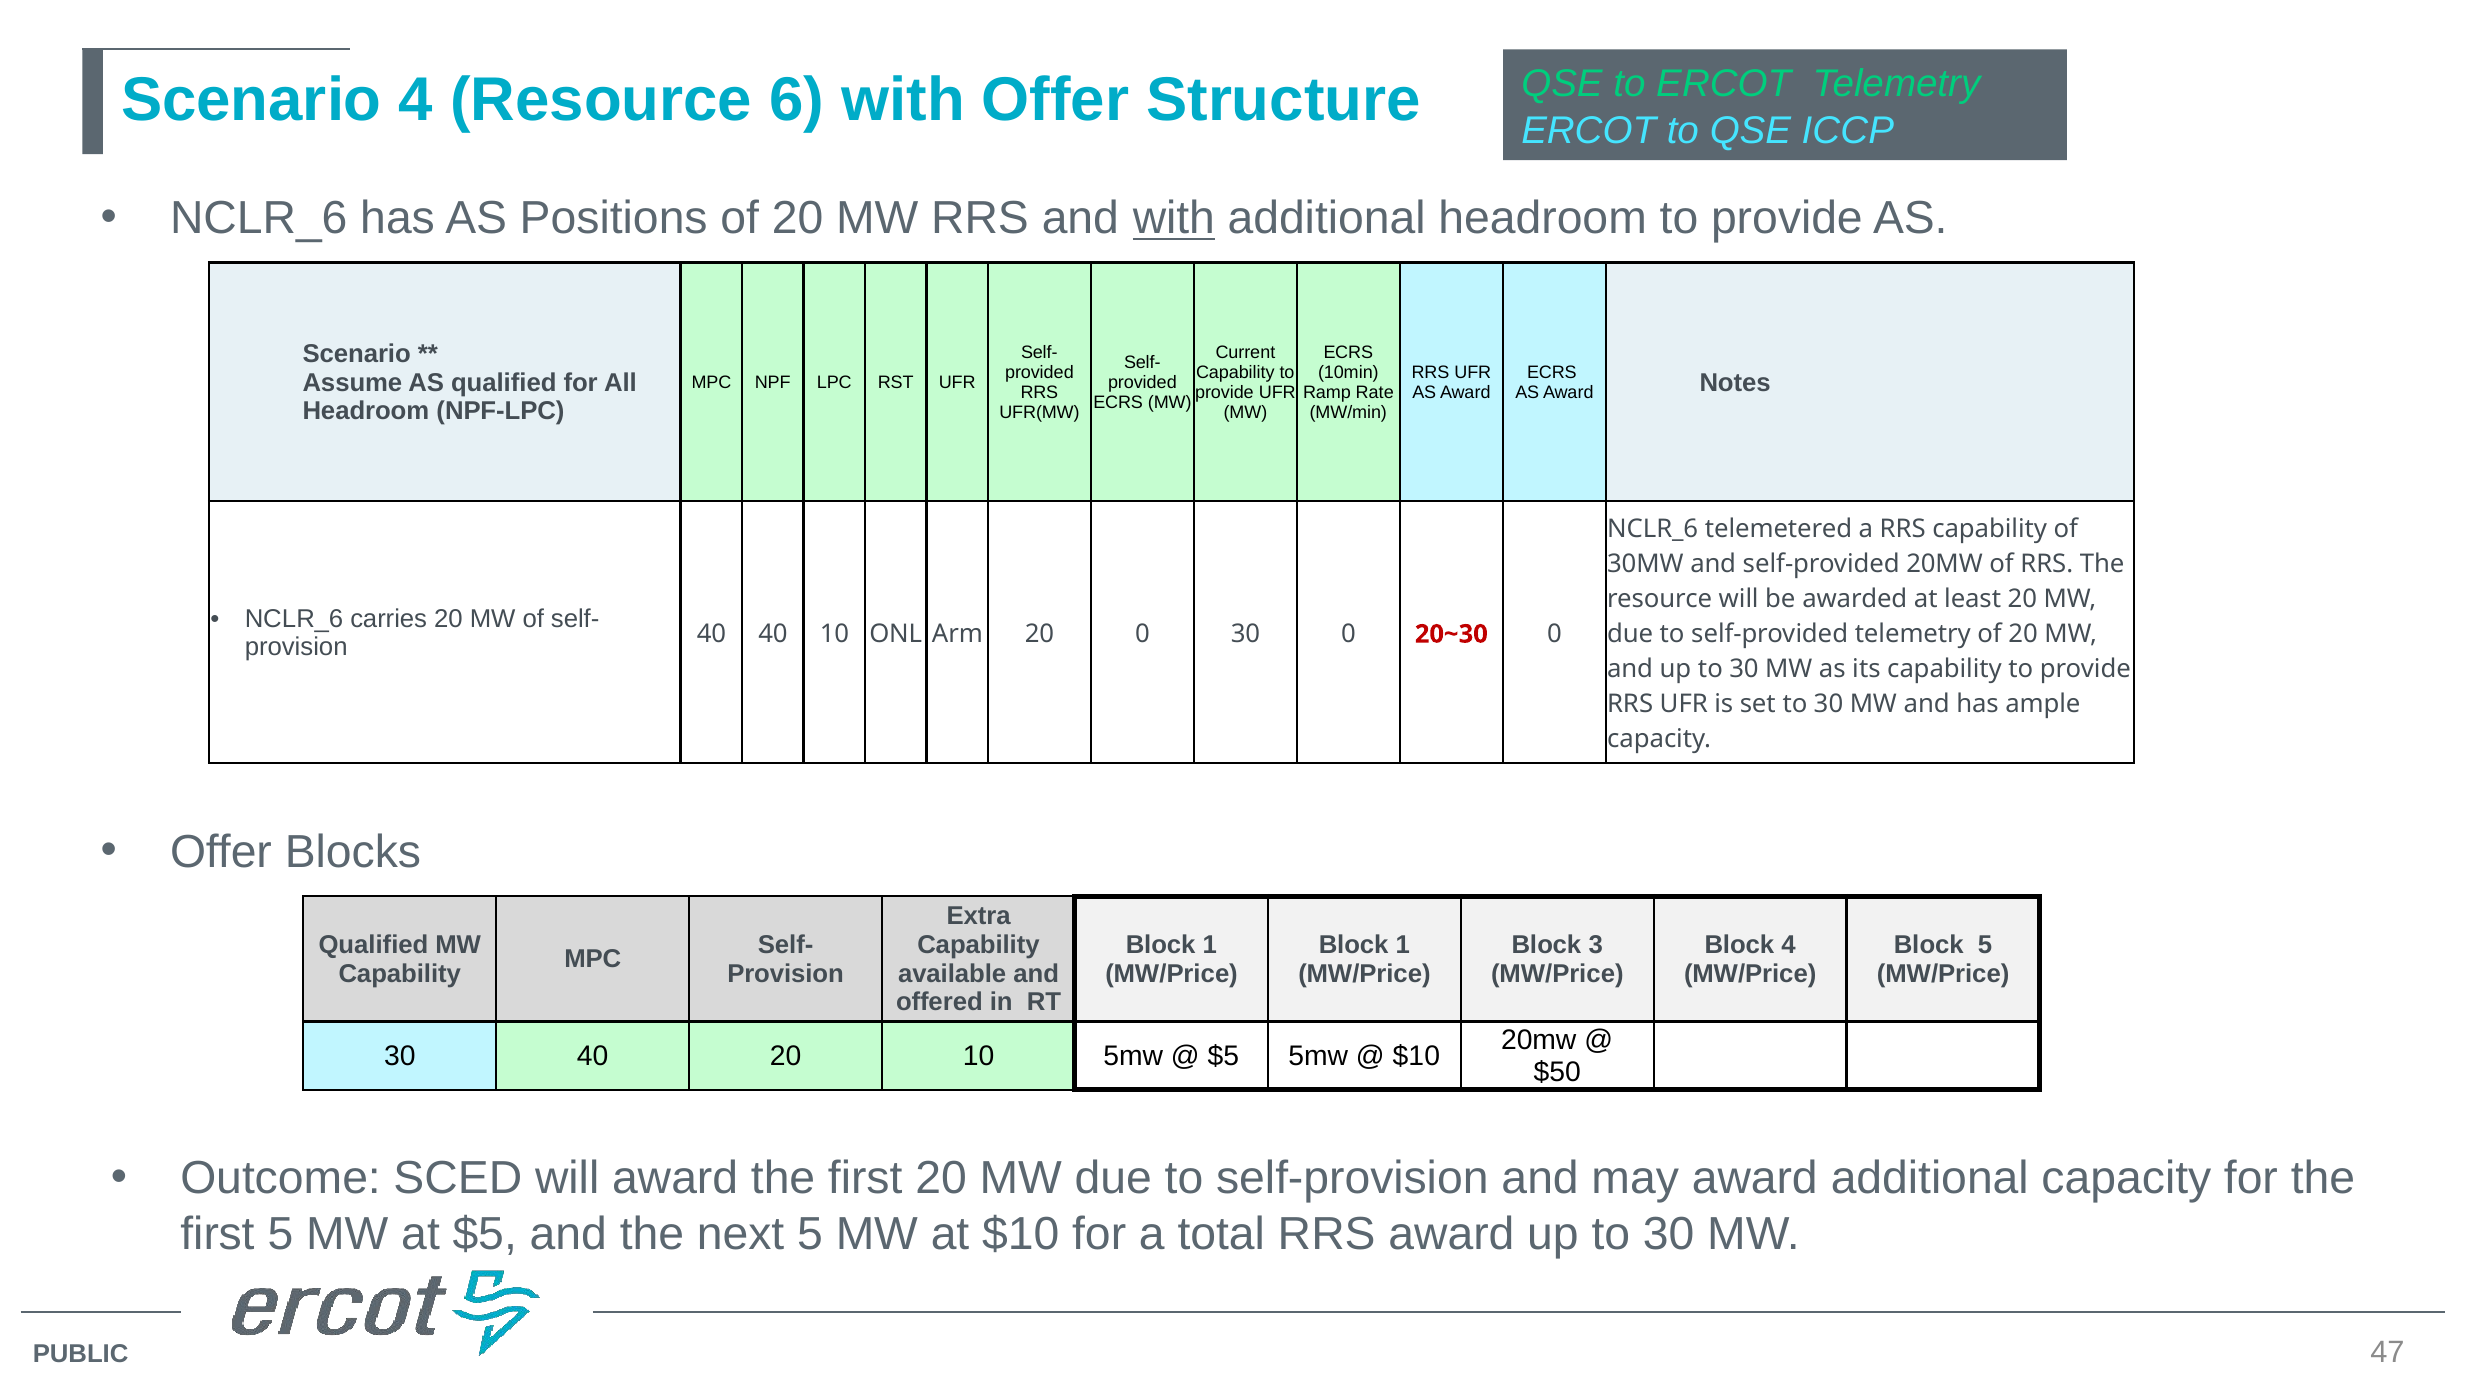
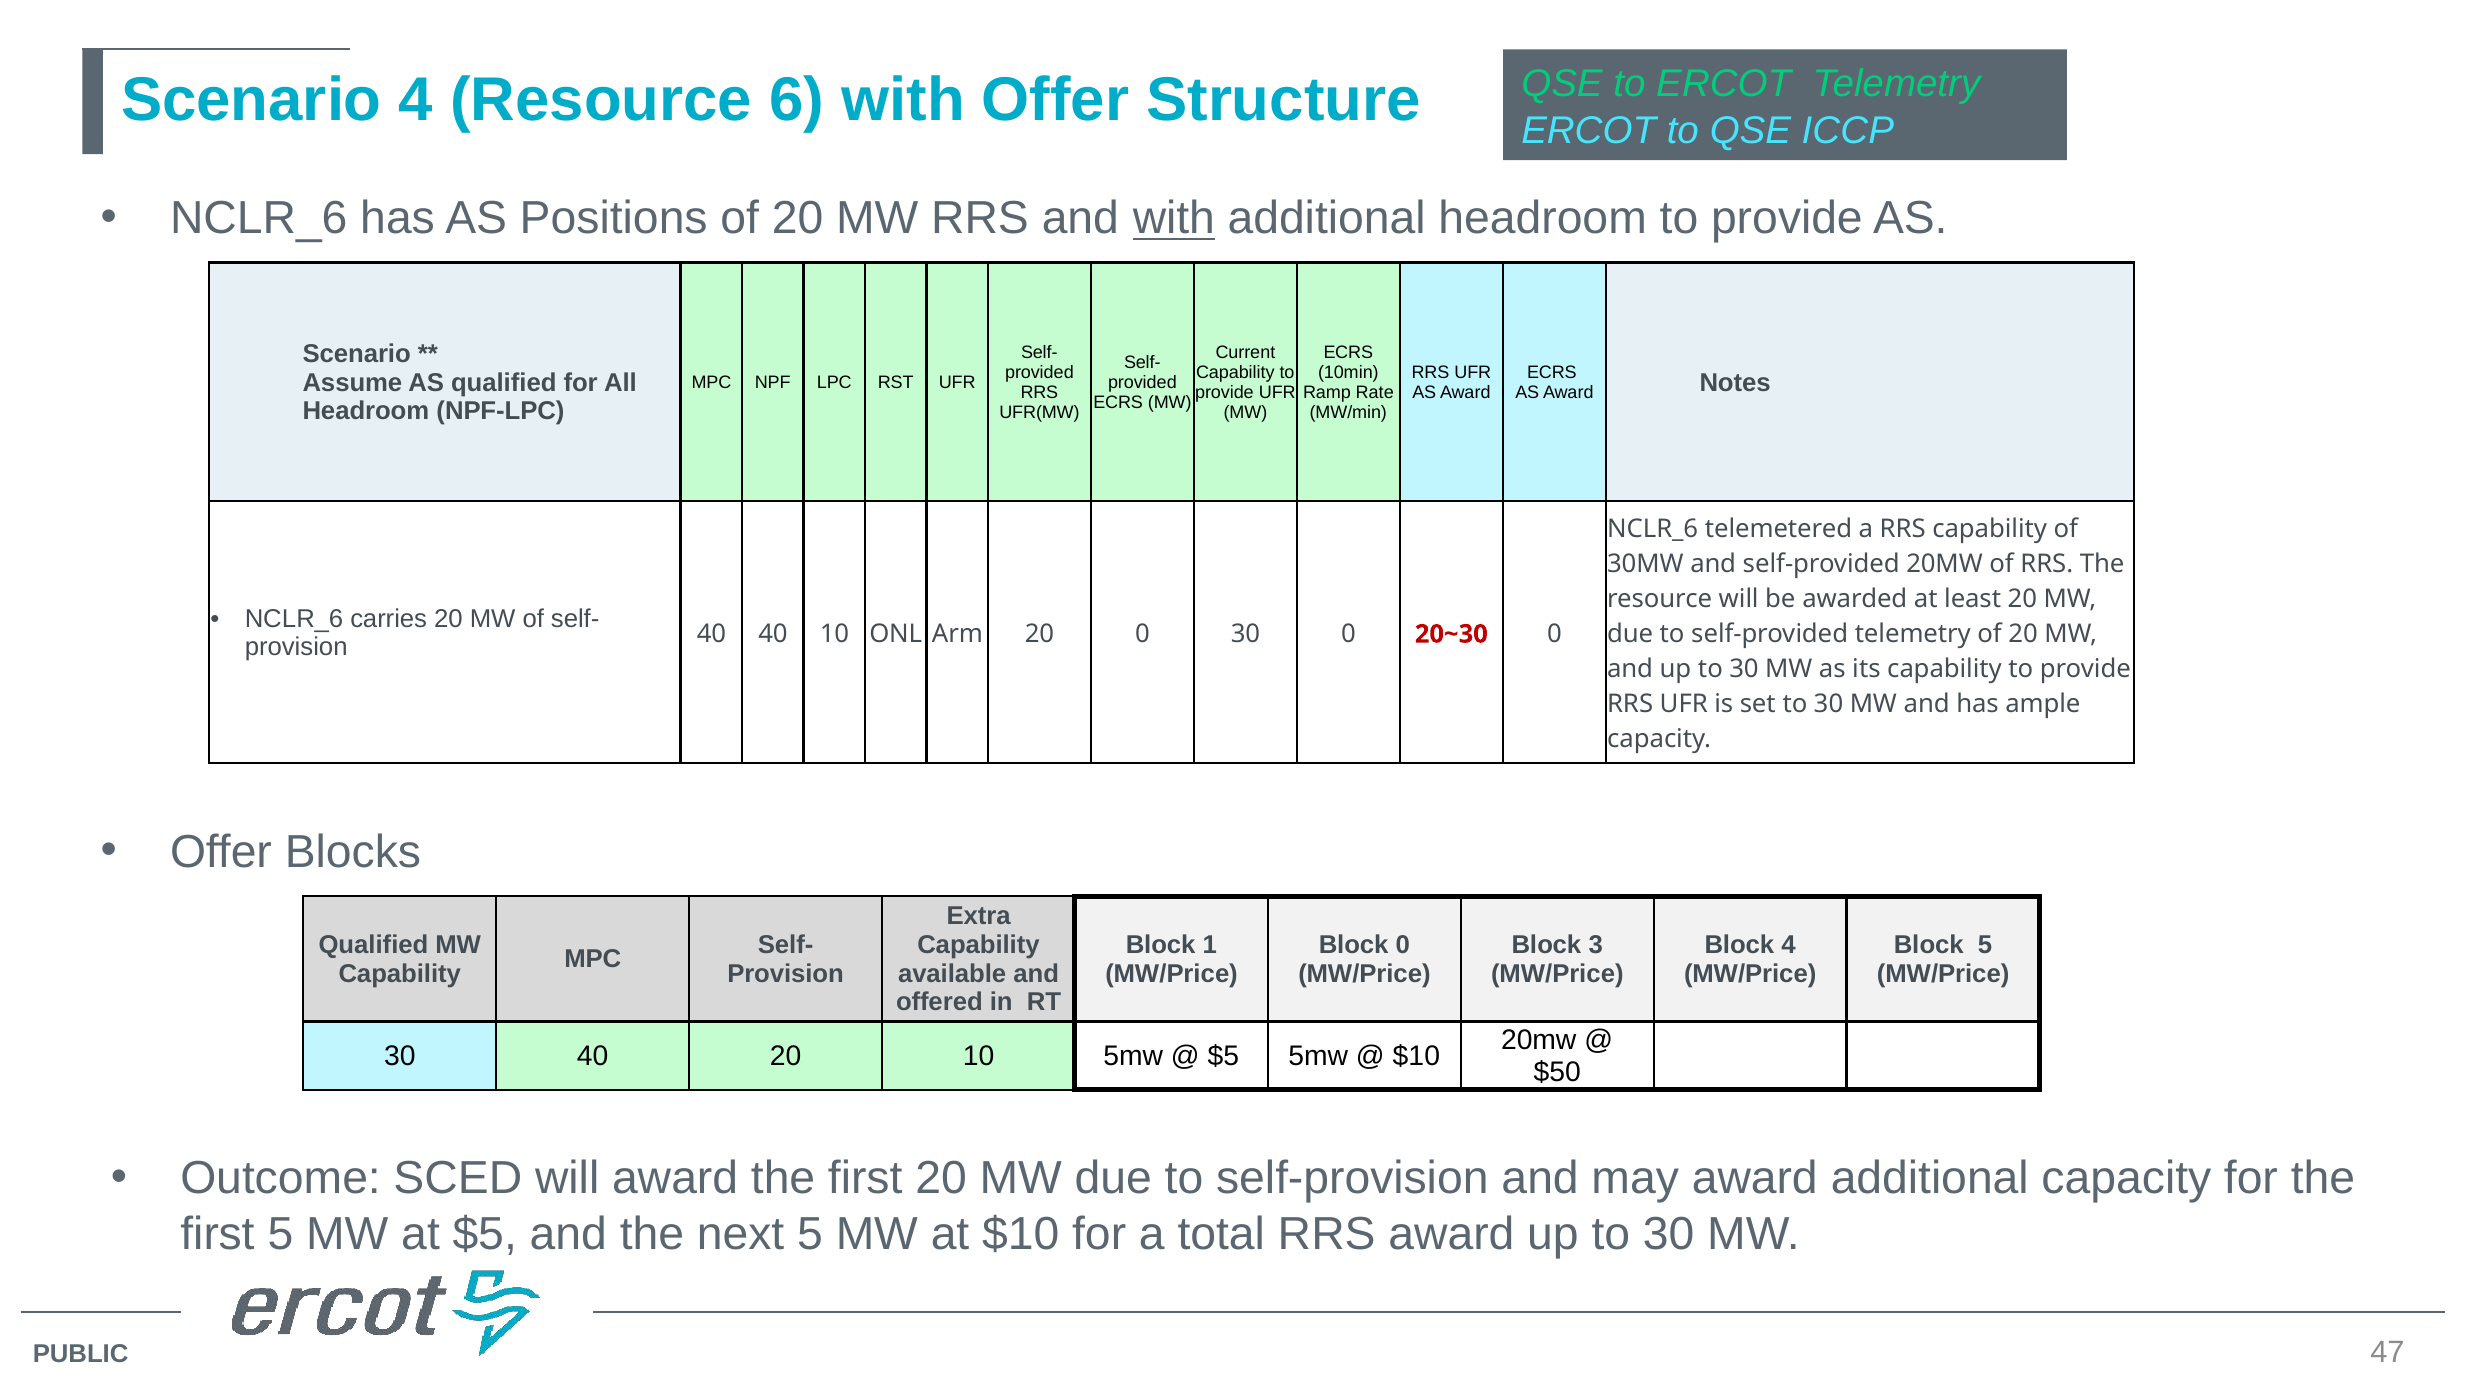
1 at (1403, 945): 1 -> 0
